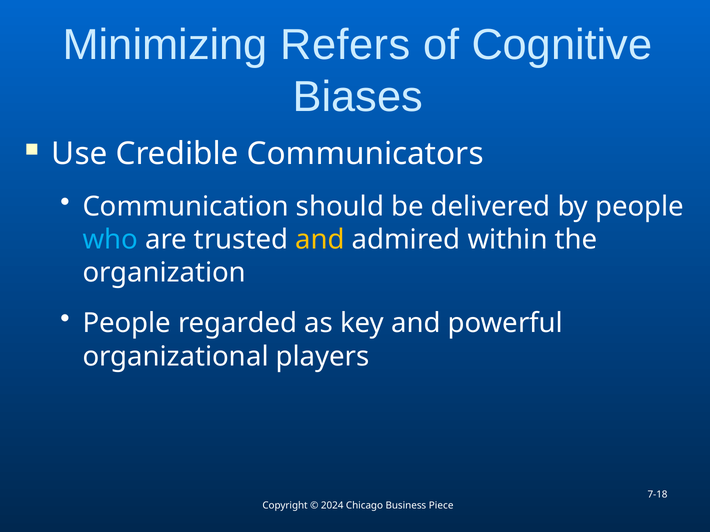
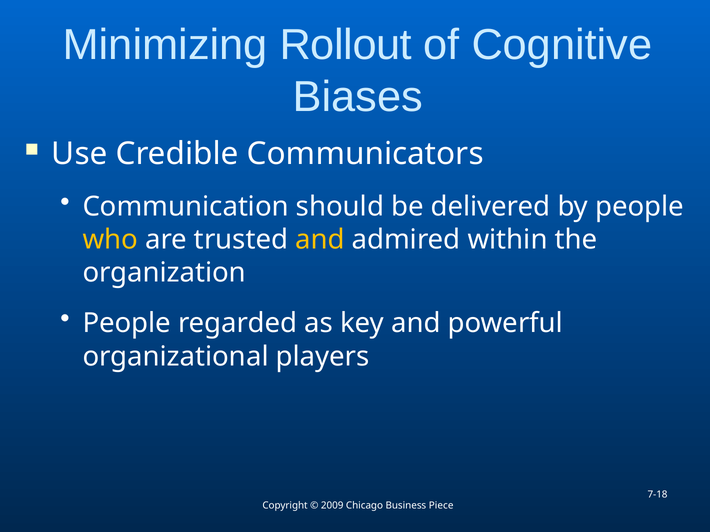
Refers: Refers -> Rollout
who colour: light blue -> yellow
2024: 2024 -> 2009
